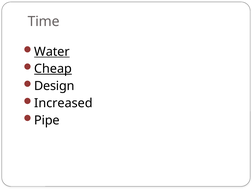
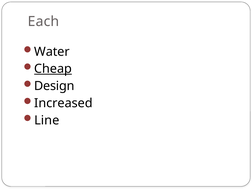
Time: Time -> Each
Water underline: present -> none
Pipe: Pipe -> Line
